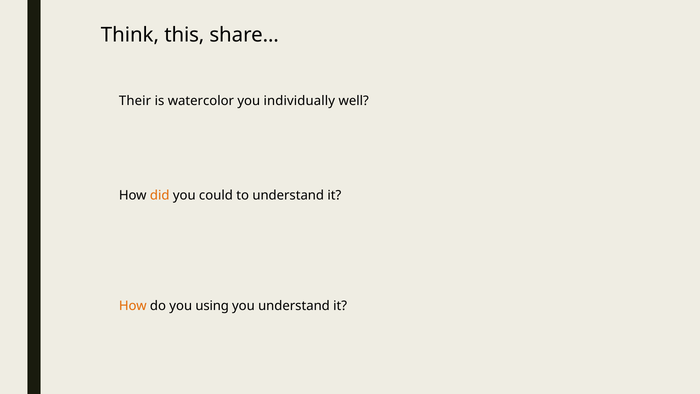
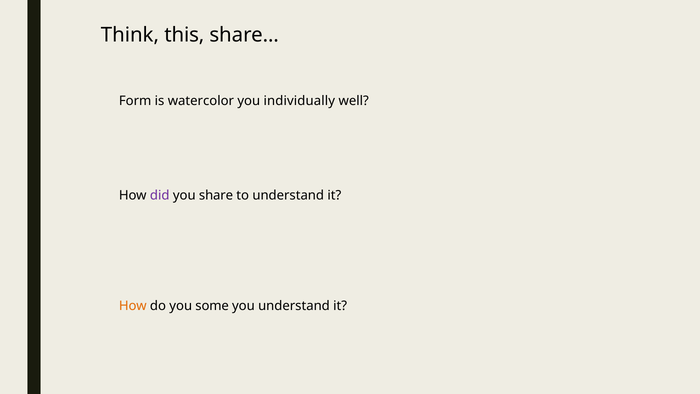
Their: Their -> Form
did colour: orange -> purple
could: could -> share
using: using -> some
